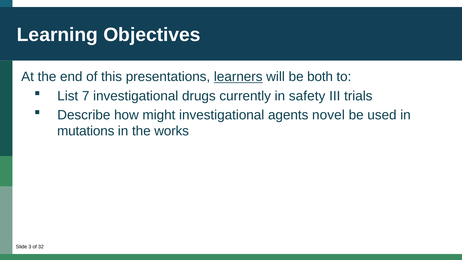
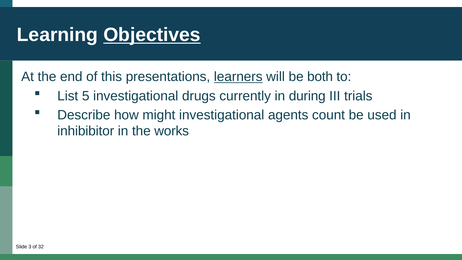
Objectives underline: none -> present
7: 7 -> 5
safety: safety -> during
novel: novel -> count
mutations: mutations -> inhibibitor
